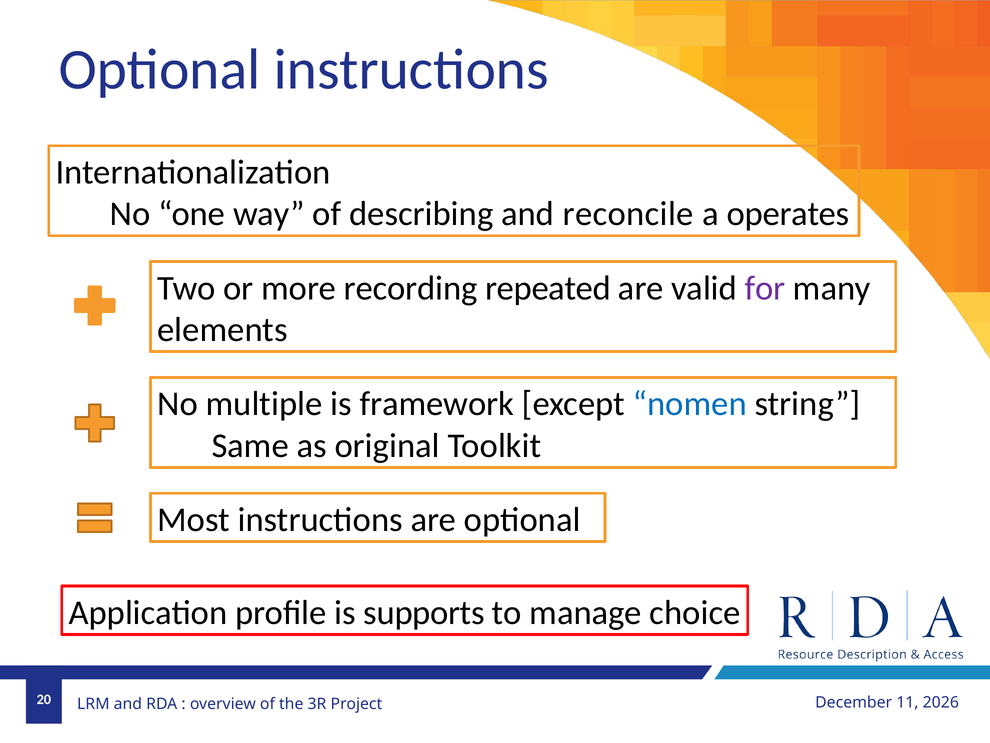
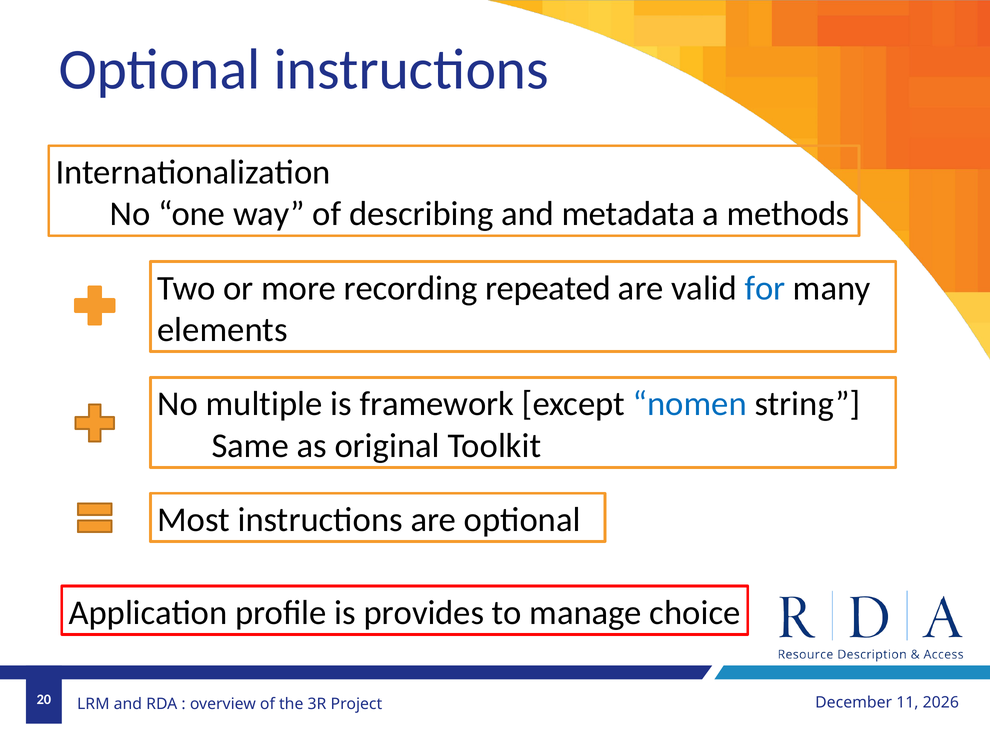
reconcile: reconcile -> metadata
operates: operates -> methods
for colour: purple -> blue
supports: supports -> provides
